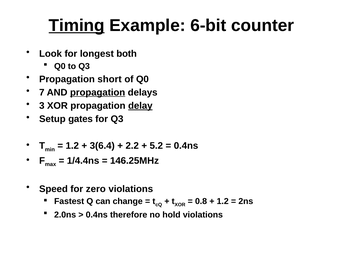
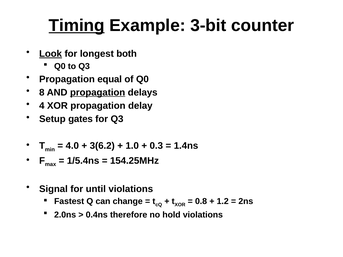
6-bit: 6-bit -> 3-bit
Look underline: none -> present
short: short -> equal
7: 7 -> 8
3: 3 -> 4
delay underline: present -> none
1.2 at (72, 146): 1.2 -> 4.0
3(6.4: 3(6.4 -> 3(6.2
2.2: 2.2 -> 1.0
5.2: 5.2 -> 0.3
0.4ns at (186, 146): 0.4ns -> 1.4ns
1/4.4ns: 1/4.4ns -> 1/5.4ns
146.25MHz: 146.25MHz -> 154.25MHz
Speed: Speed -> Signal
zero: zero -> until
